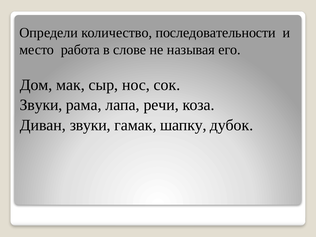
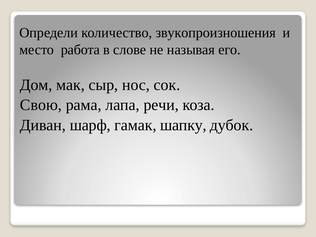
последовательности: последовательности -> звукопроизношения
Звуки at (41, 105): Звуки -> Свою
Диван звуки: звуки -> шарф
